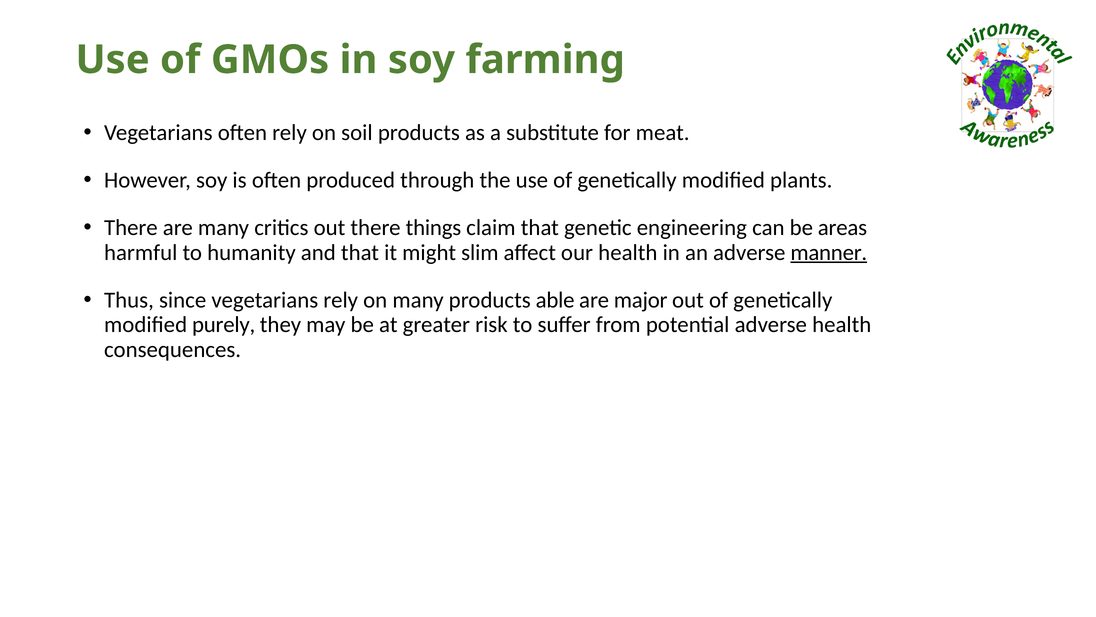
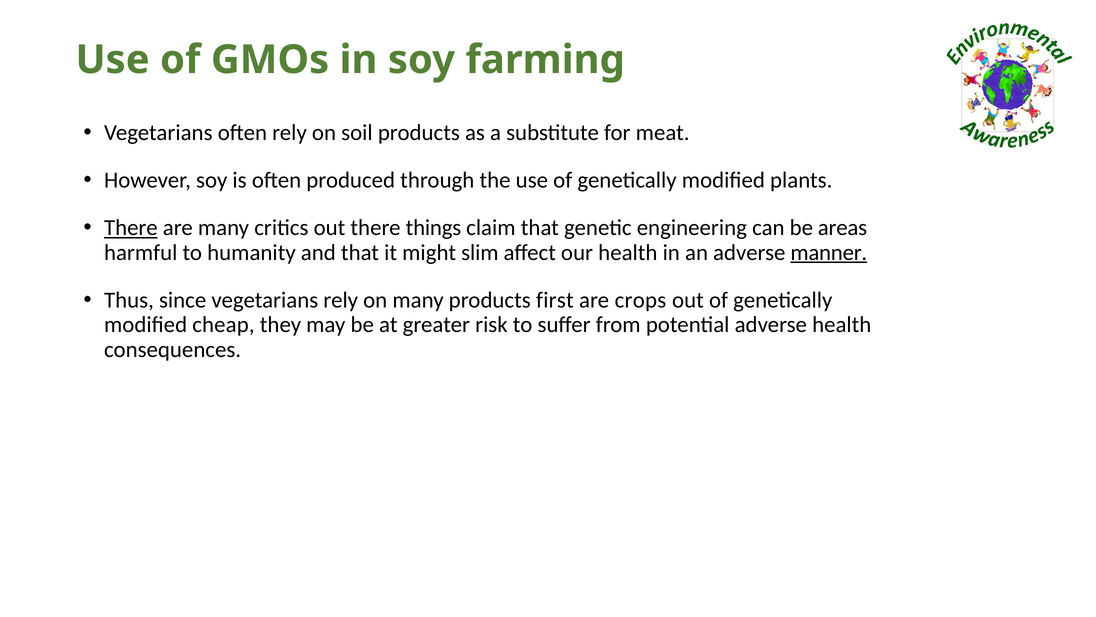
There at (131, 228) underline: none -> present
able: able -> first
major: major -> crops
purely: purely -> cheap
